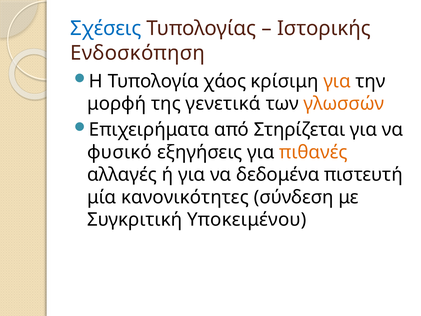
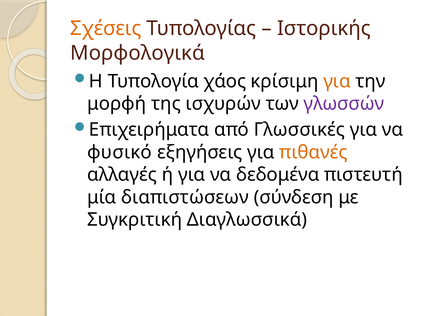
Σχέσεις colour: blue -> orange
Ενδοσκόπηση: Ενδοσκόπηση -> Μορφολογικά
γενετικά: γενετικά -> ισχυρών
γλωσσών colour: orange -> purple
Στηρίζεται: Στηρίζεται -> Γλωσσικές
κανονικότητες: κανονικότητες -> διαπιστώσεων
Υποκειμένου: Υποκειμένου -> Διαγλωσσικά
